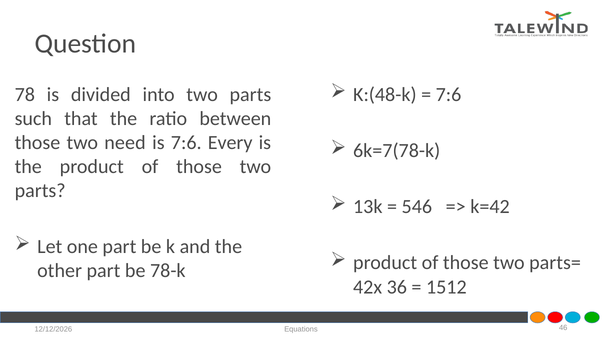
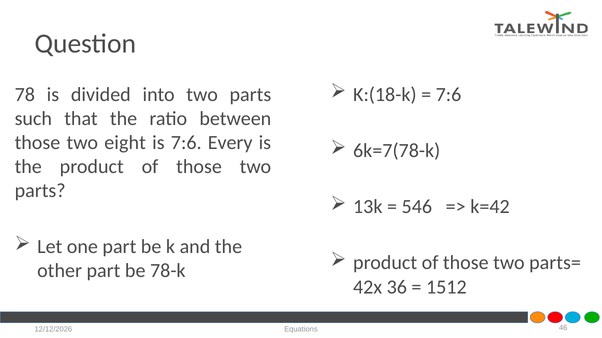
K:(48-k: K:(48-k -> K:(18-k
need: need -> eight
